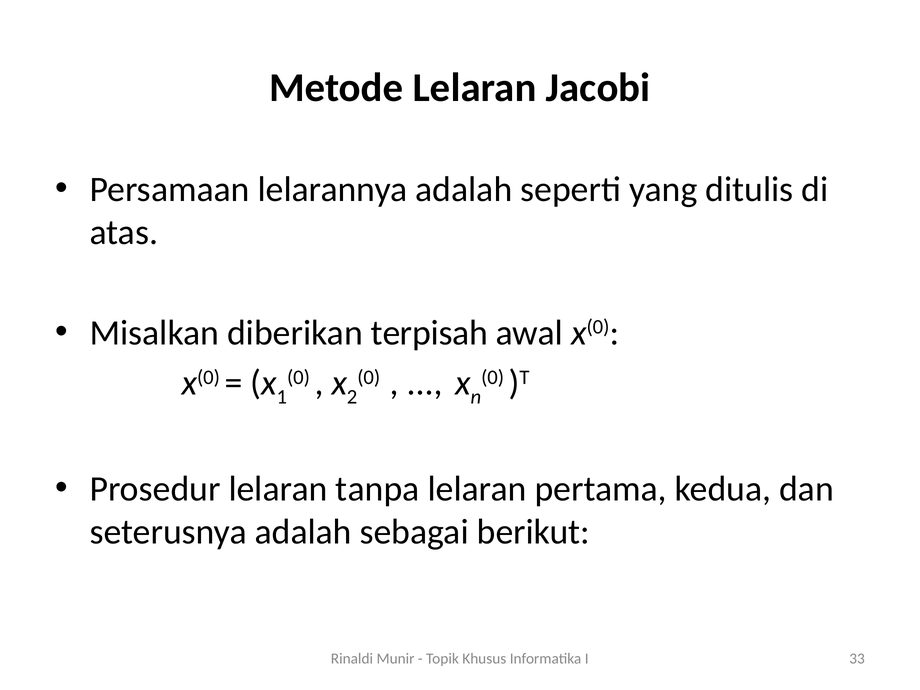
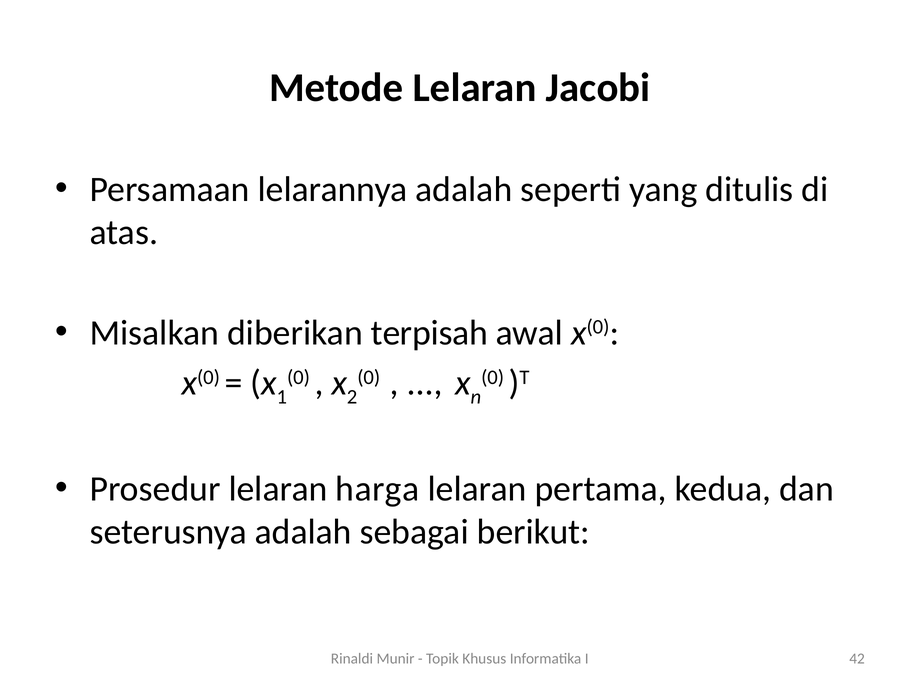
tanpa: tanpa -> harga
33: 33 -> 42
